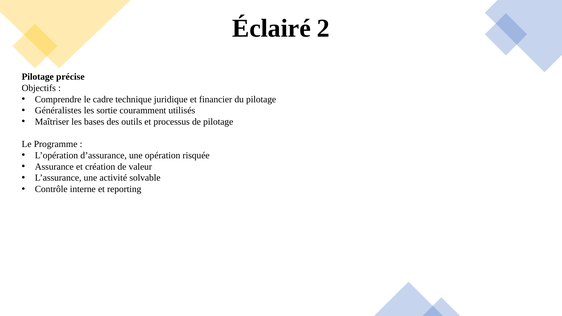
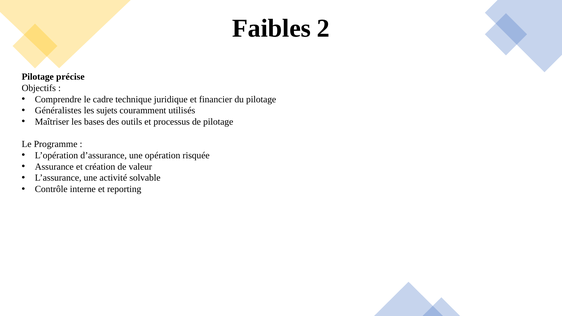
Éclairé: Éclairé -> Faibles
sortie: sortie -> sujets
